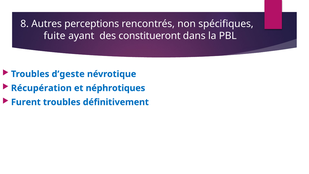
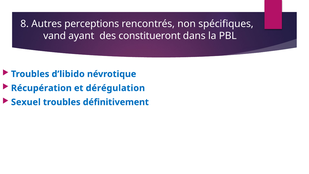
fuite: fuite -> vand
d’geste: d’geste -> d’libido
néphrotiques: néphrotiques -> dérégulation
Furent: Furent -> Sexuel
